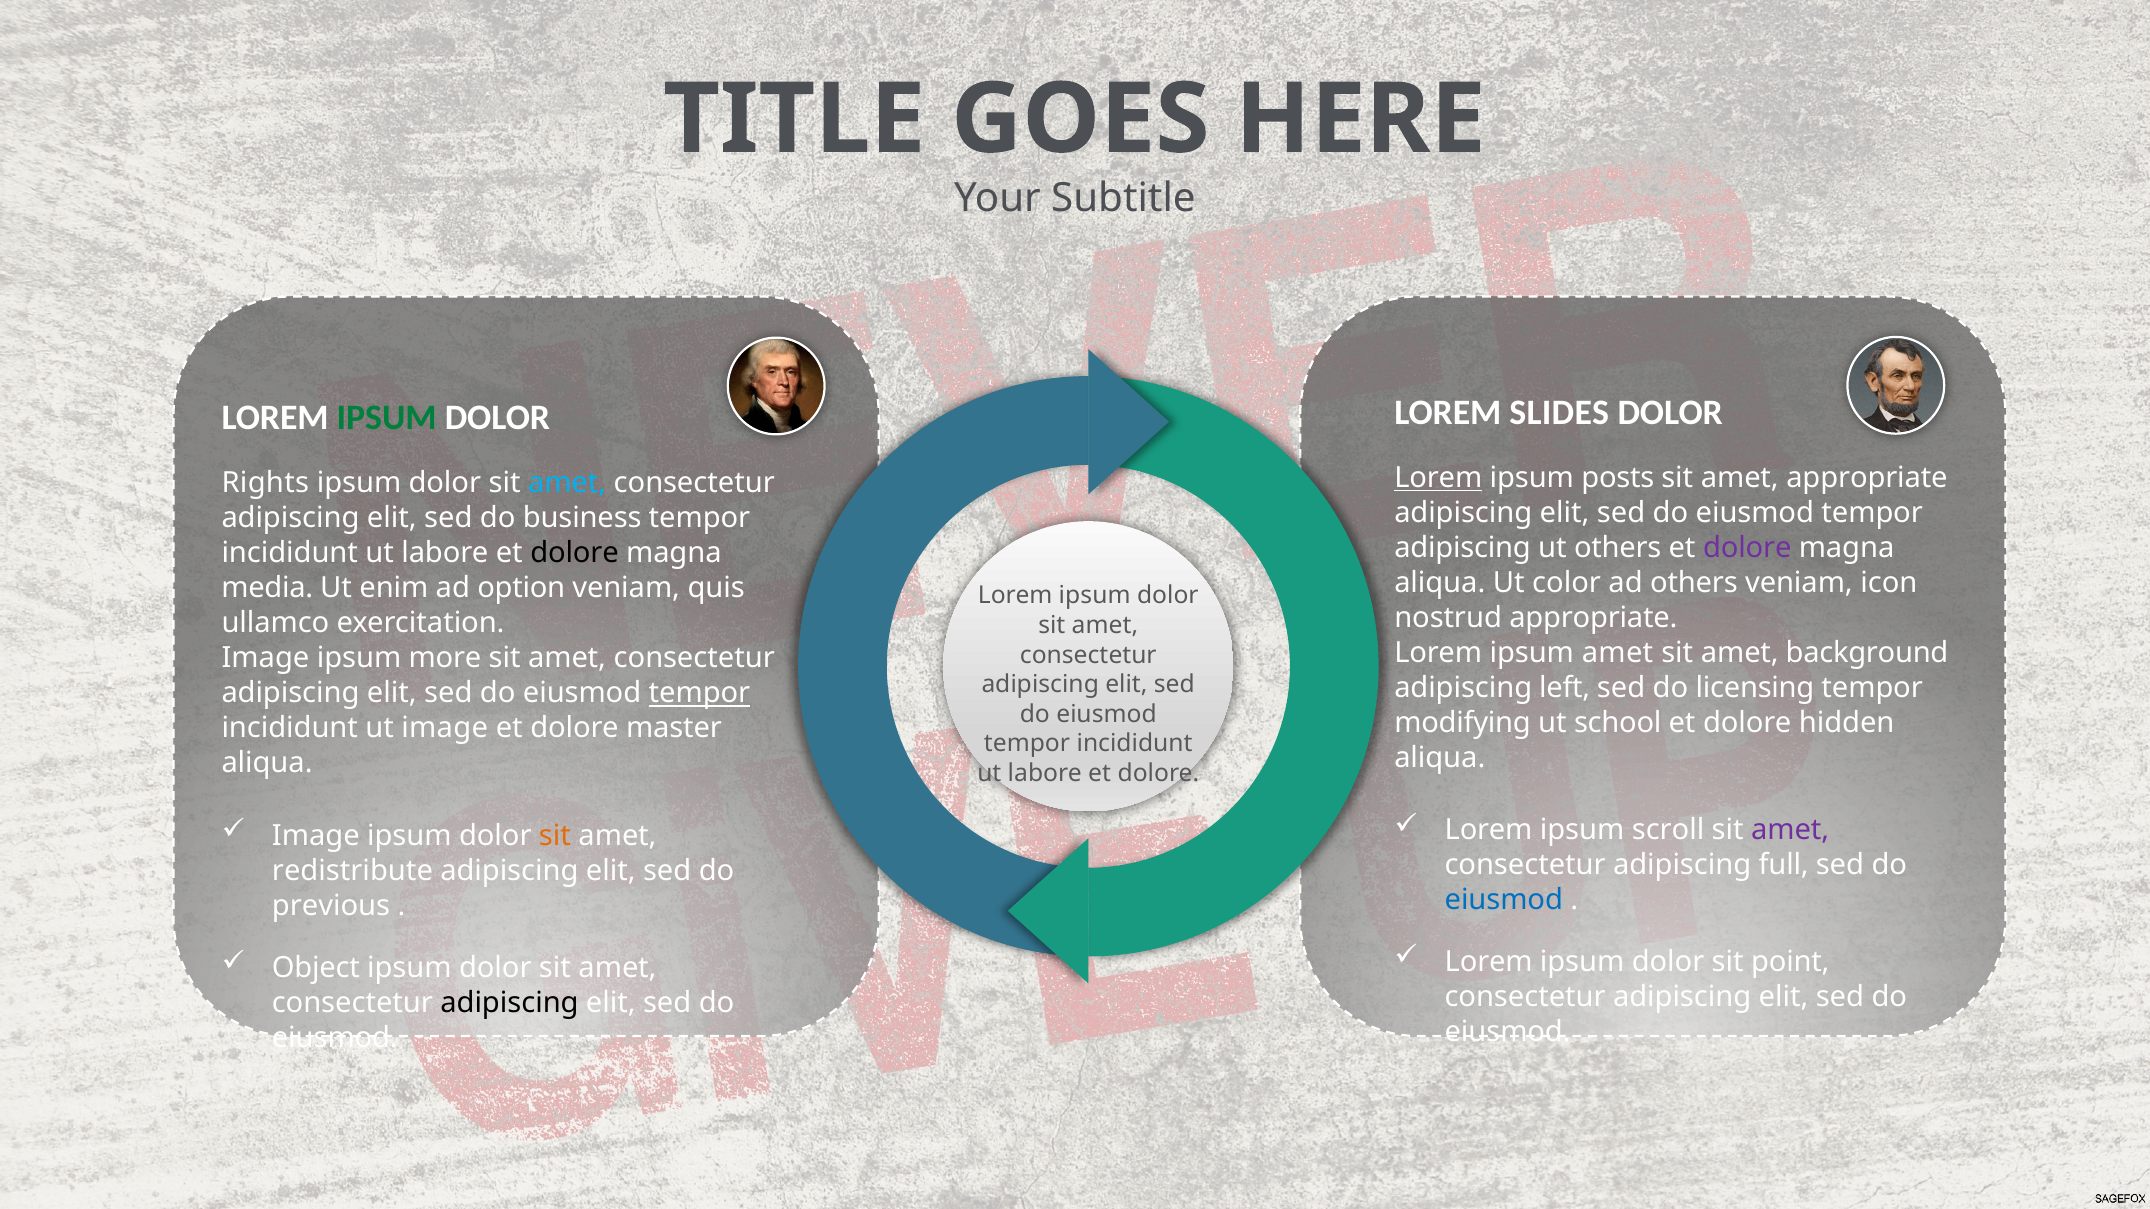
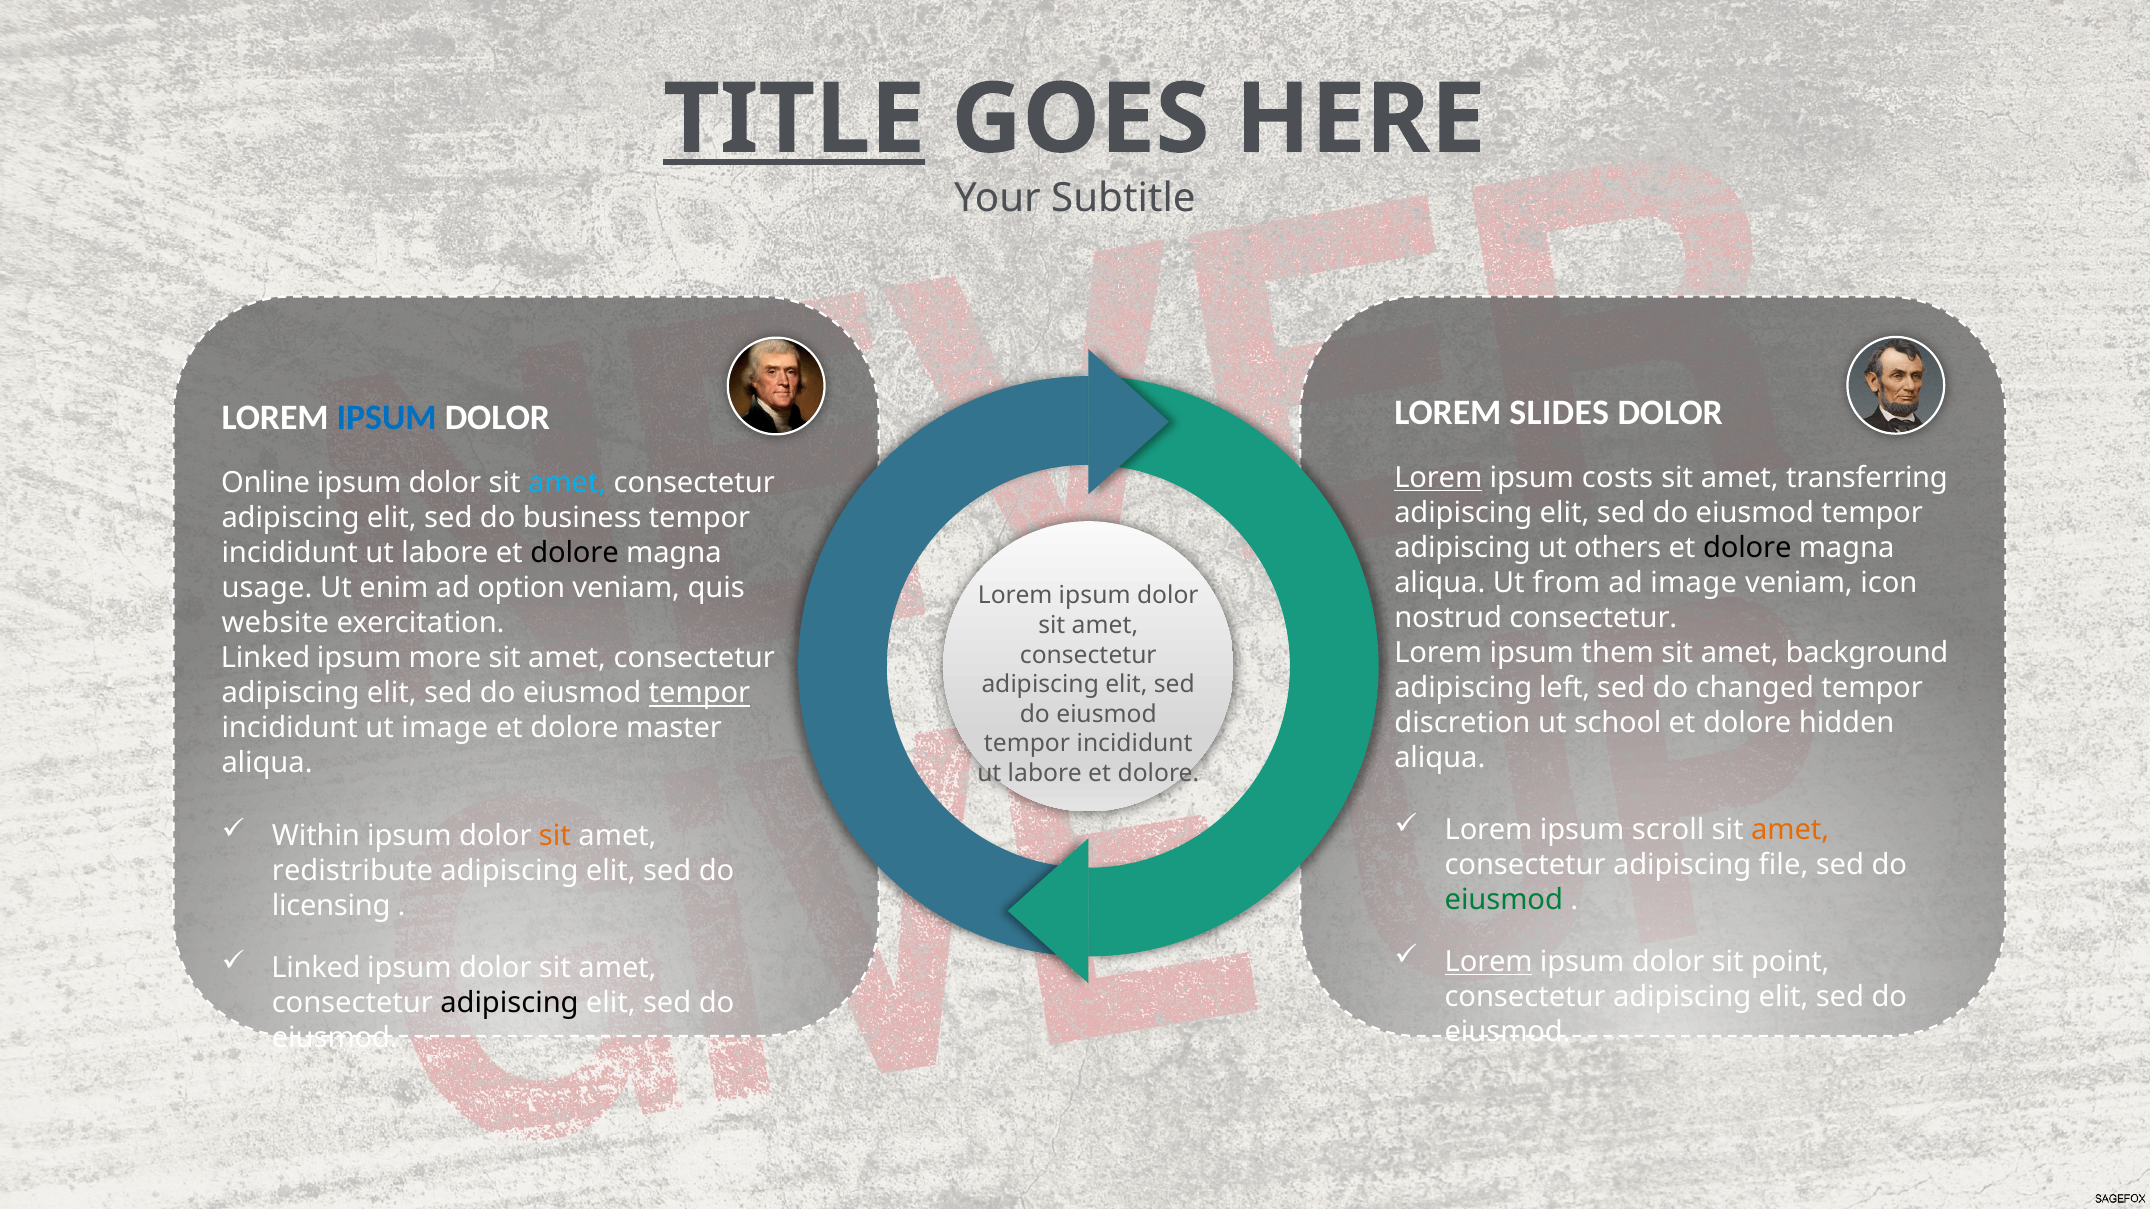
TITLE underline: none -> present
IPSUM at (387, 418) colour: green -> blue
posts: posts -> costs
amet appropriate: appropriate -> transferring
Rights: Rights -> Online
dolore at (1747, 548) colour: purple -> black
color: color -> from
ad others: others -> image
media: media -> usage
nostrud appropriate: appropriate -> consectetur
ullamco: ullamco -> website
ipsum amet: amet -> them
Image at (265, 658): Image -> Linked
licensing: licensing -> changed
modifying: modifying -> discretion
amet at (1790, 830) colour: purple -> orange
Image at (316, 836): Image -> Within
full: full -> file
eiusmod at (1504, 900) colour: blue -> green
previous: previous -> licensing
Lorem at (1489, 962) underline: none -> present
Object at (316, 968): Object -> Linked
